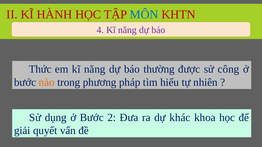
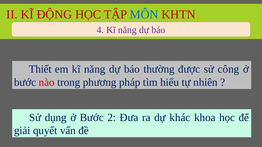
HÀNH: HÀNH -> ĐỘNG
Thức: Thức -> Thiết
nào colour: orange -> red
